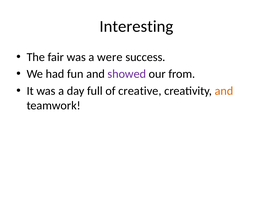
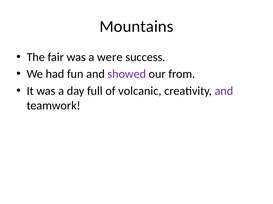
Interesting: Interesting -> Mountains
creative: creative -> volcanic
and at (224, 91) colour: orange -> purple
